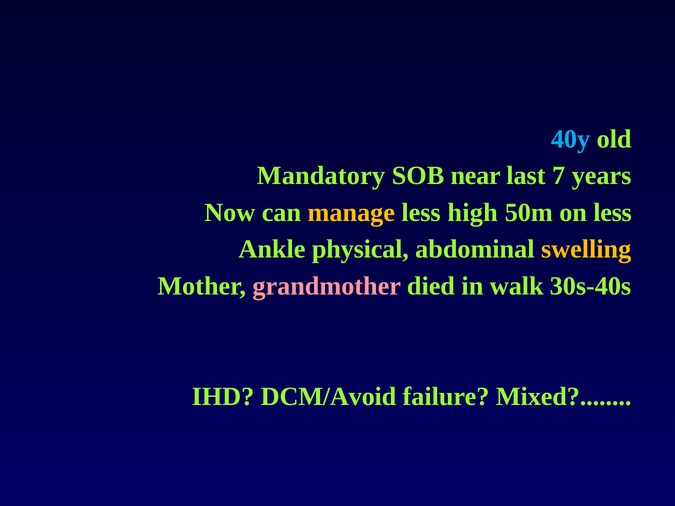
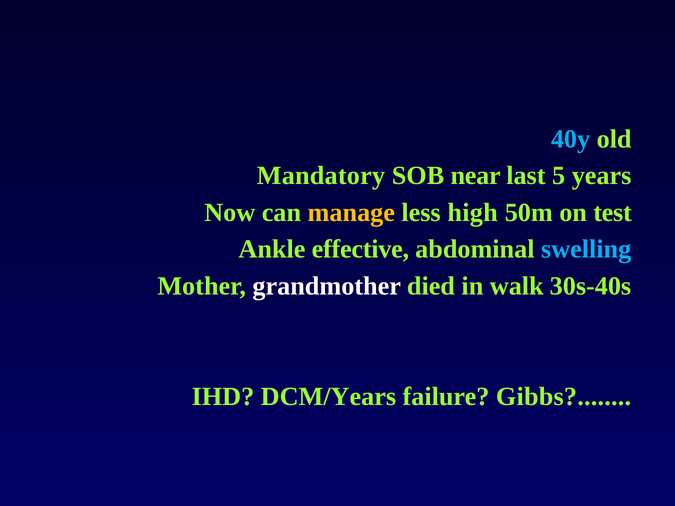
7: 7 -> 5
on less: less -> test
physical: physical -> effective
swelling colour: yellow -> light blue
grandmother colour: pink -> white
DCM/Avoid: DCM/Avoid -> DCM/Years
Mixed: Mixed -> Gibbs
